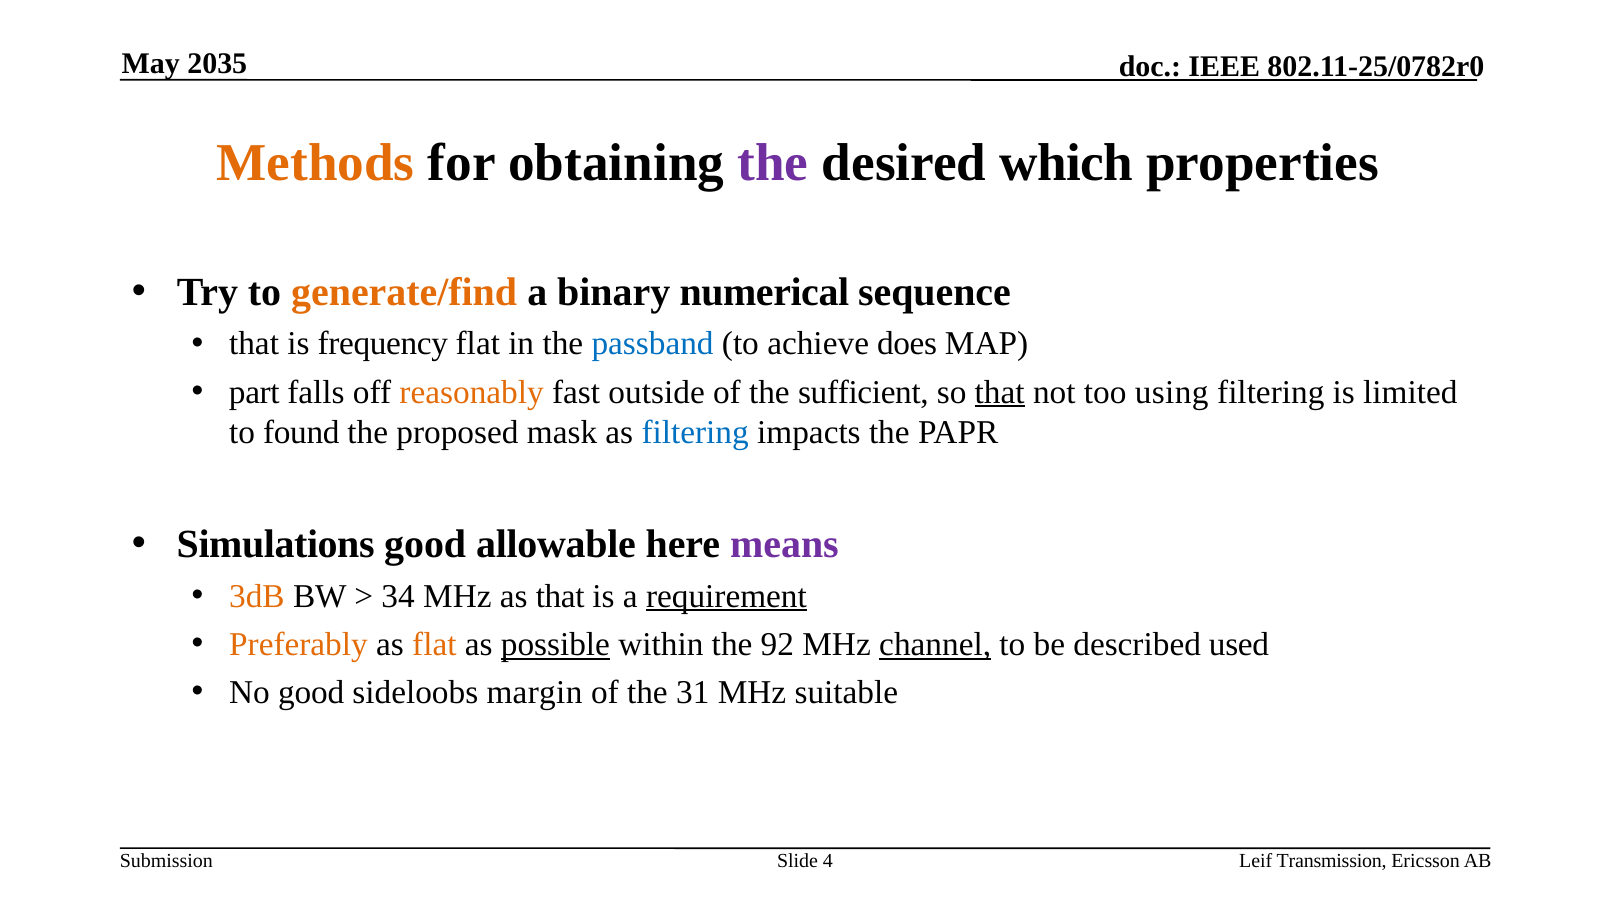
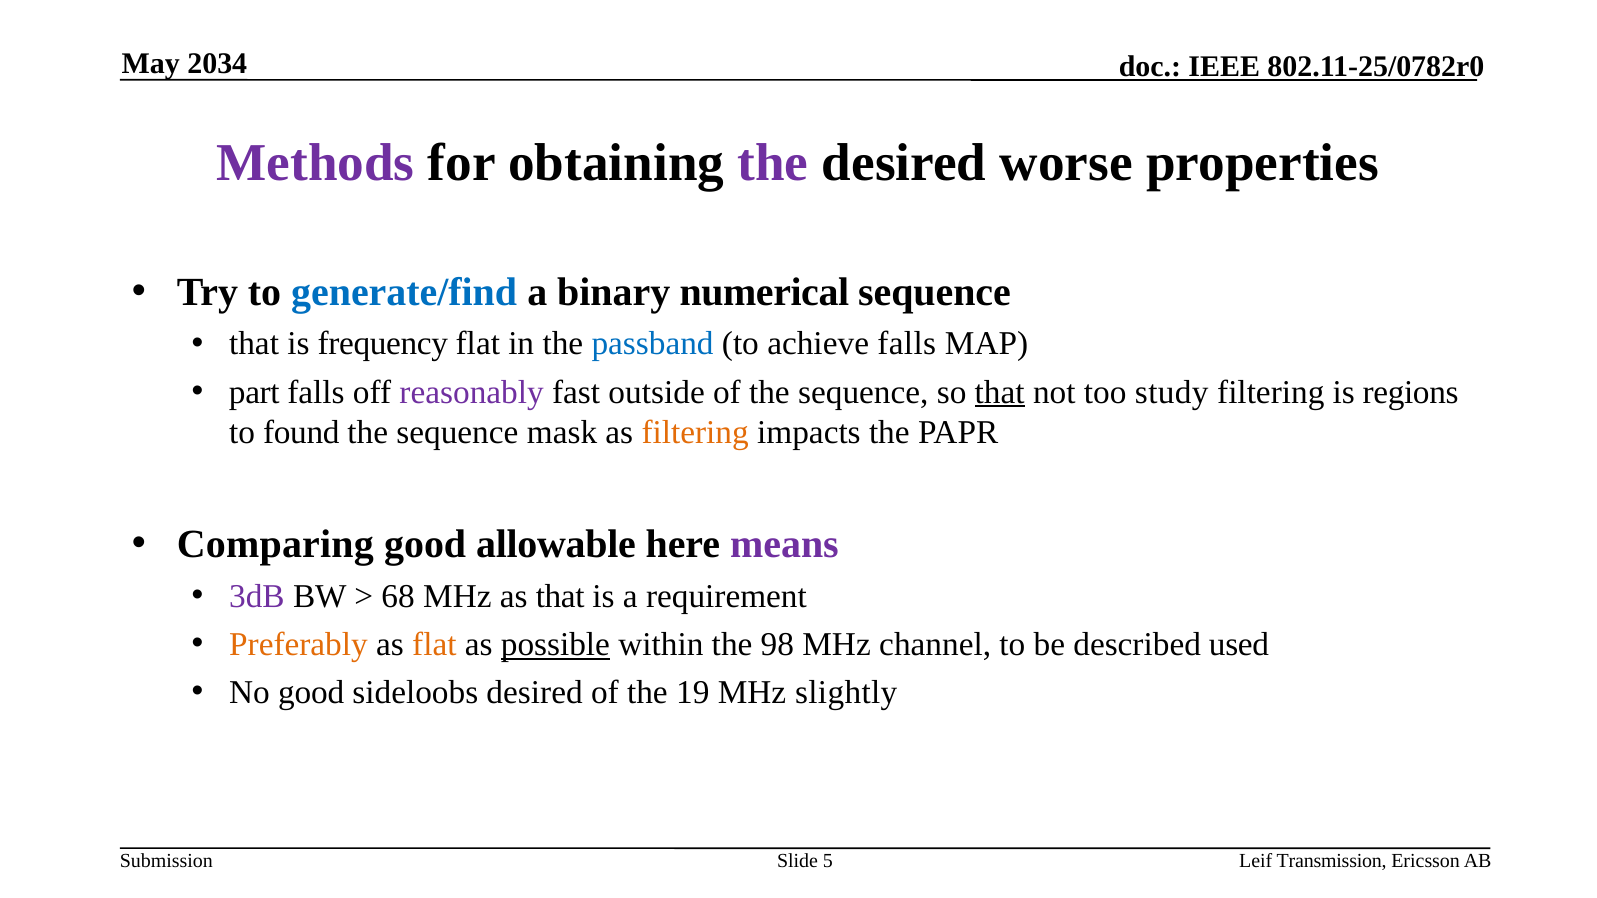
2035: 2035 -> 2034
Methods colour: orange -> purple
which: which -> worse
generate/find colour: orange -> blue
achieve does: does -> falls
reasonably colour: orange -> purple
of the sufficient: sufficient -> sequence
using: using -> study
limited: limited -> regions
proposed at (457, 432): proposed -> sequence
filtering at (695, 432) colour: blue -> orange
Simulations: Simulations -> Comparing
3dB colour: orange -> purple
34: 34 -> 68
requirement underline: present -> none
92: 92 -> 98
channel underline: present -> none
sideloobs margin: margin -> desired
31: 31 -> 19
suitable: suitable -> slightly
4: 4 -> 5
